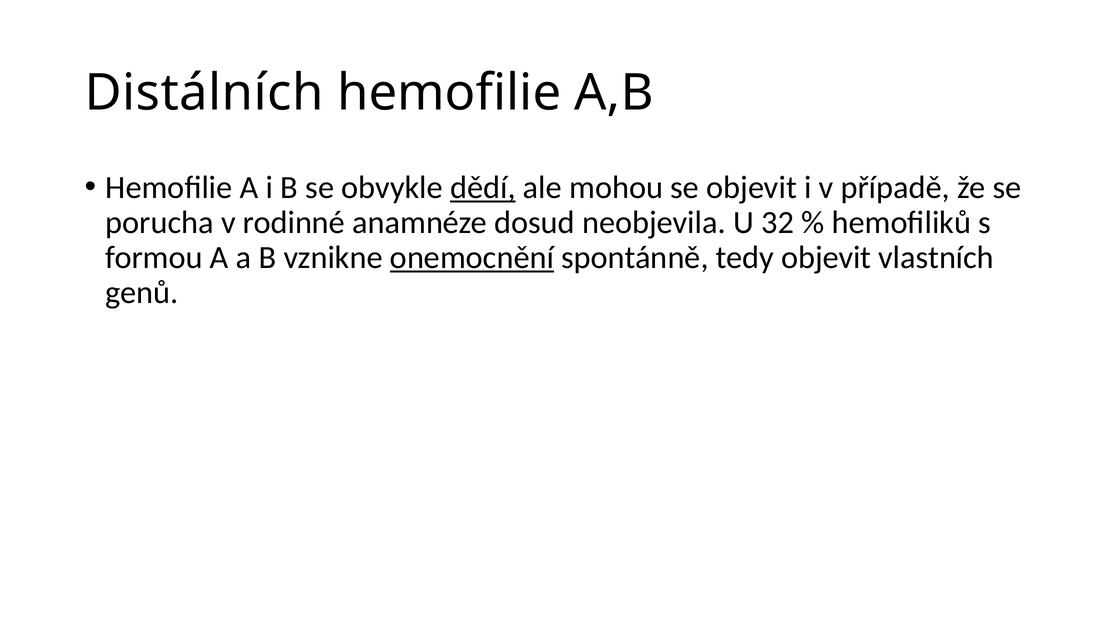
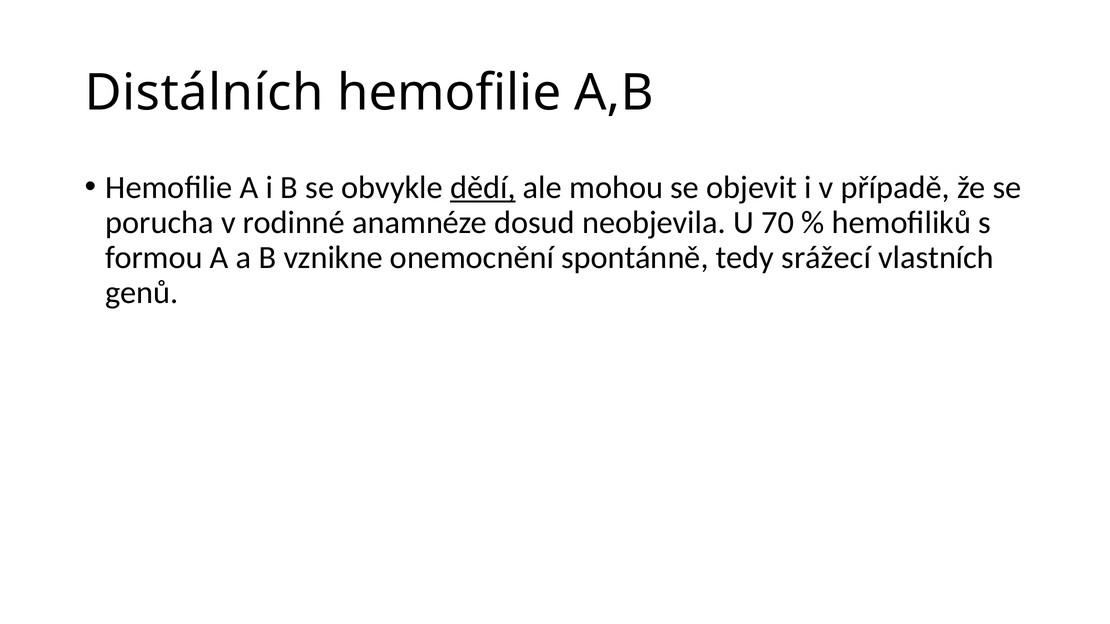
32: 32 -> 70
onemocnění underline: present -> none
tedy objevit: objevit -> srážecí
